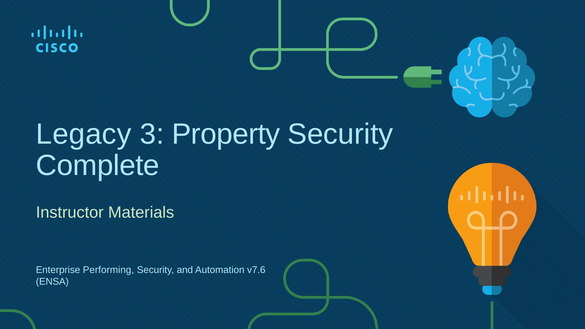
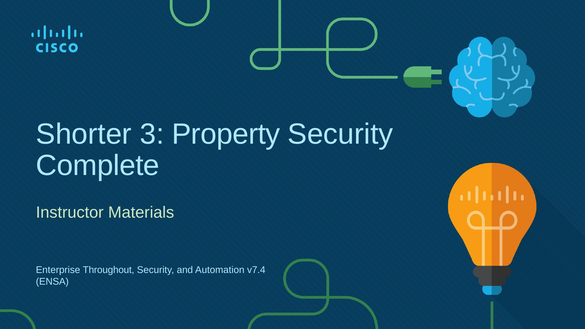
Legacy: Legacy -> Shorter
Performing: Performing -> Throughout
v7.6: v7.6 -> v7.4
